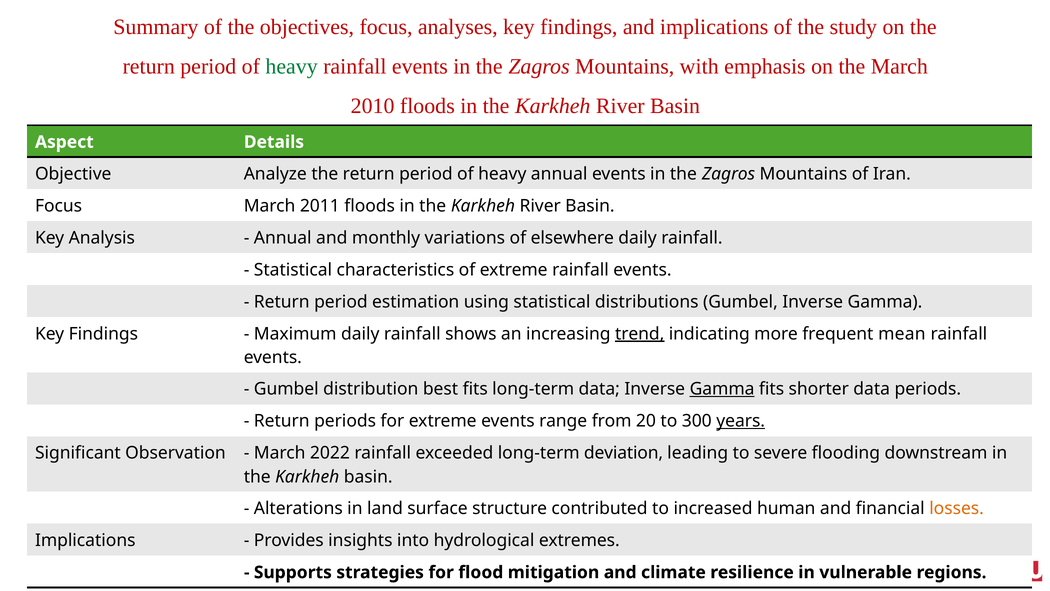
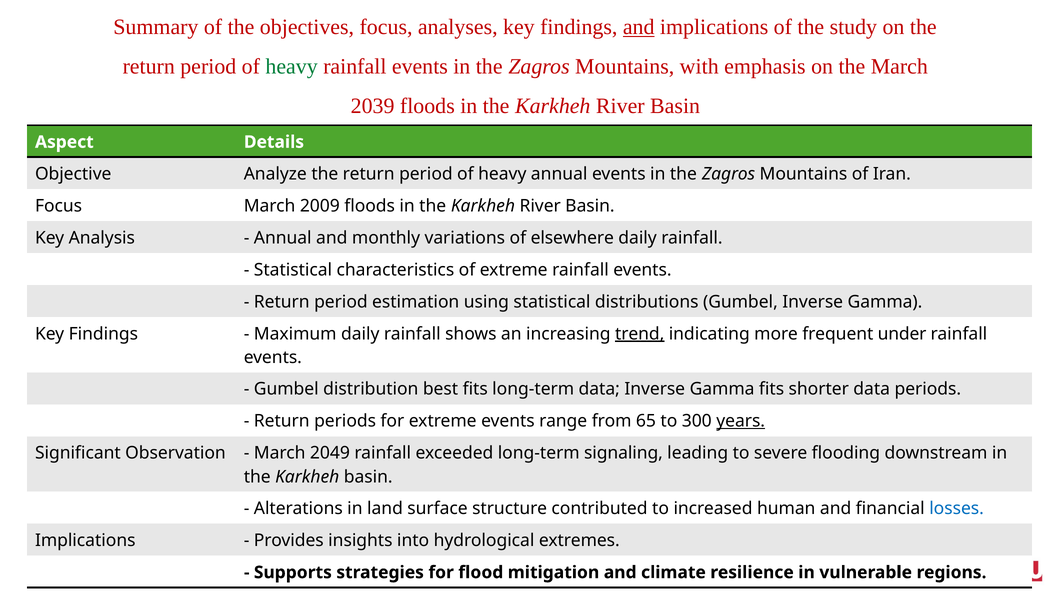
and at (639, 27) underline: none -> present
2010: 2010 -> 2039
2011: 2011 -> 2009
mean: mean -> under
Gamma at (722, 389) underline: present -> none
20: 20 -> 65
2022: 2022 -> 2049
deviation: deviation -> signaling
losses colour: orange -> blue
